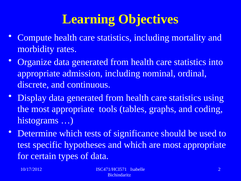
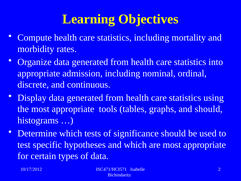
and coding: coding -> should
